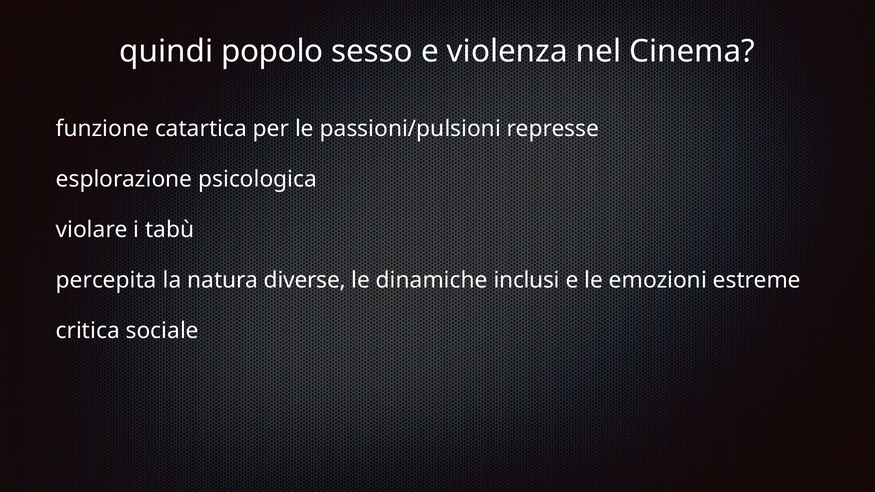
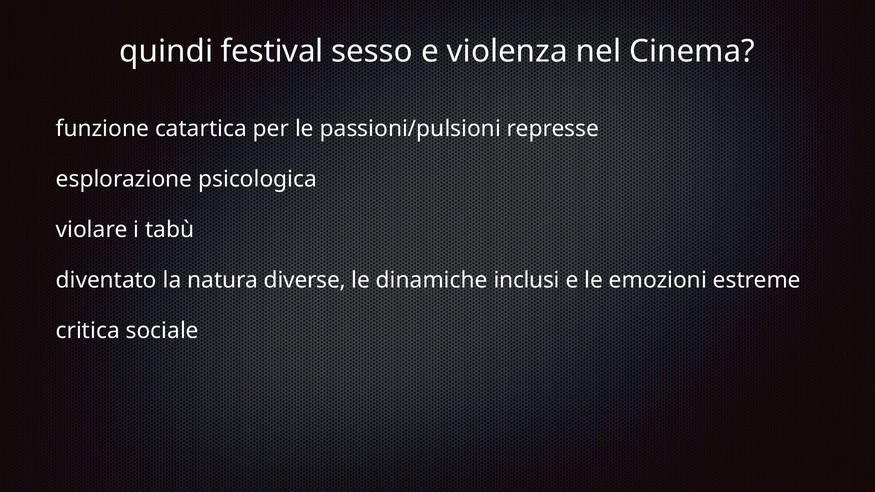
popolo: popolo -> festival
percepita: percepita -> diventato
